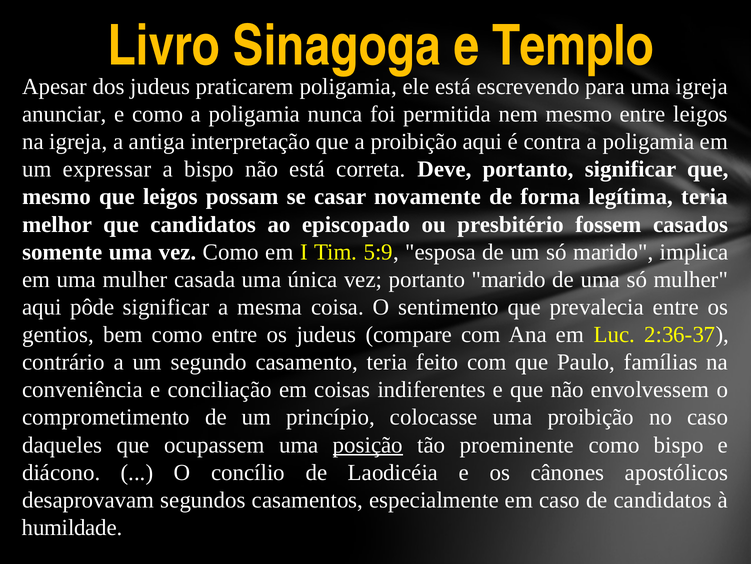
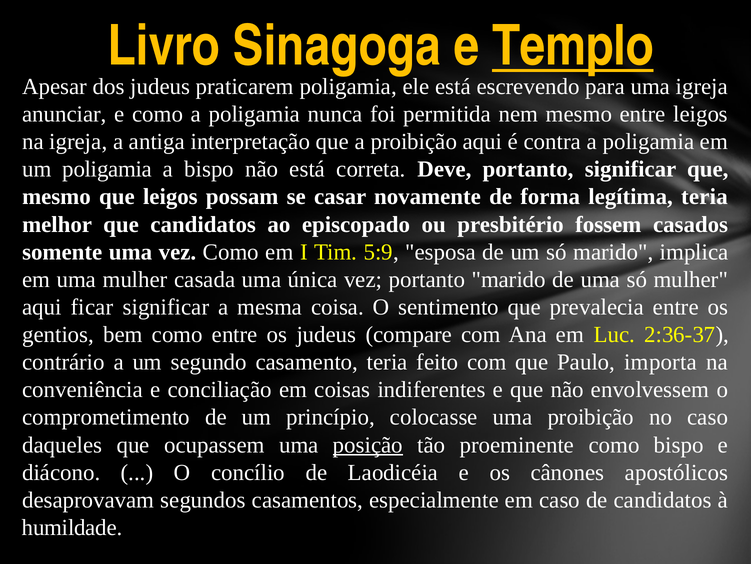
Templo underline: none -> present
um expressar: expressar -> poligamia
pôde: pôde -> ficar
famílias: famílias -> importa
